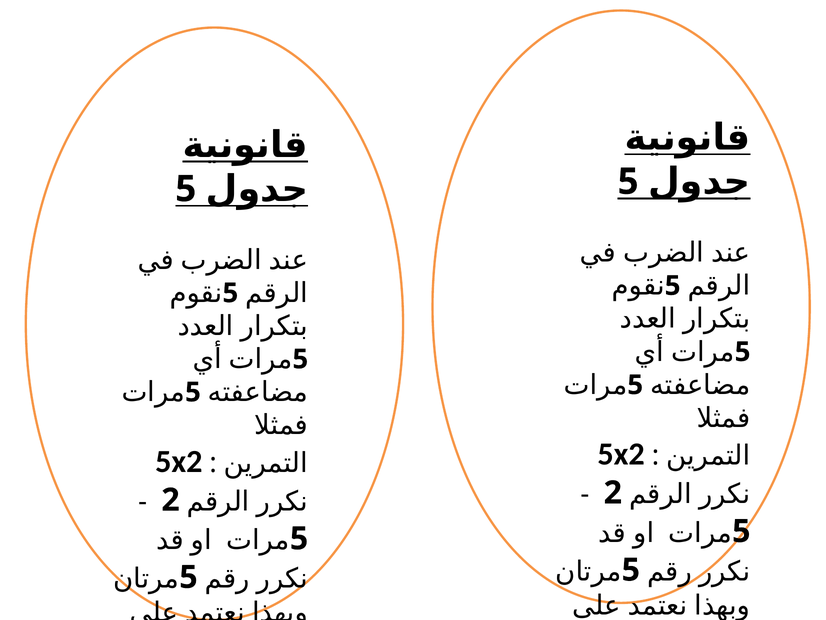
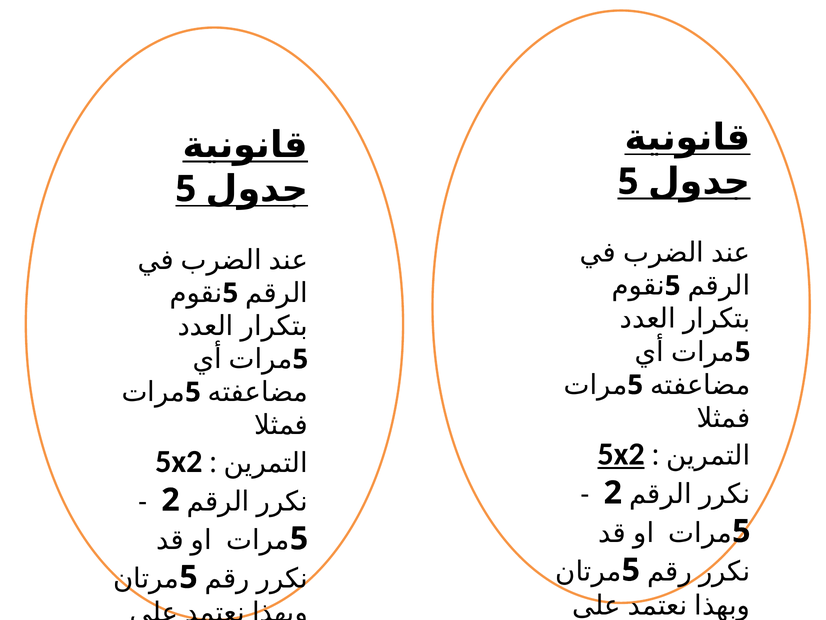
5x2 at (621, 454) underline: none -> present
